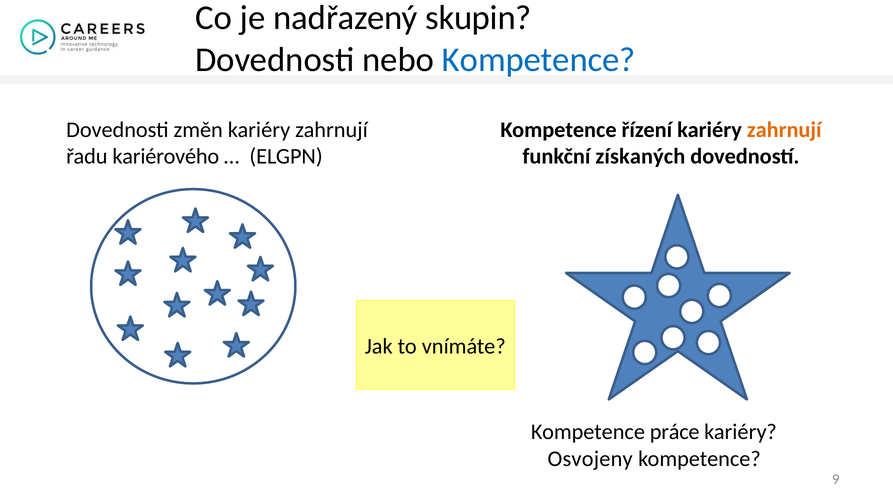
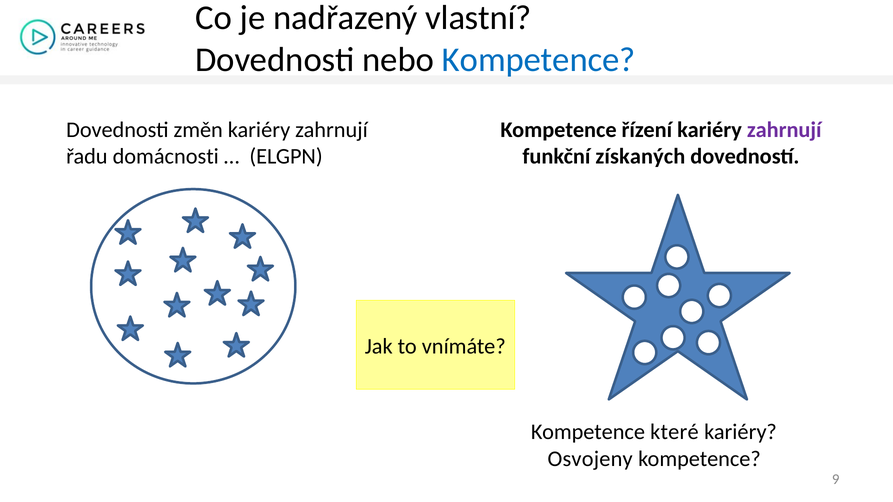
skupin: skupin -> vlastní
zahrnují at (784, 130) colour: orange -> purple
kariérového: kariérového -> domácnosti
práce: práce -> které
